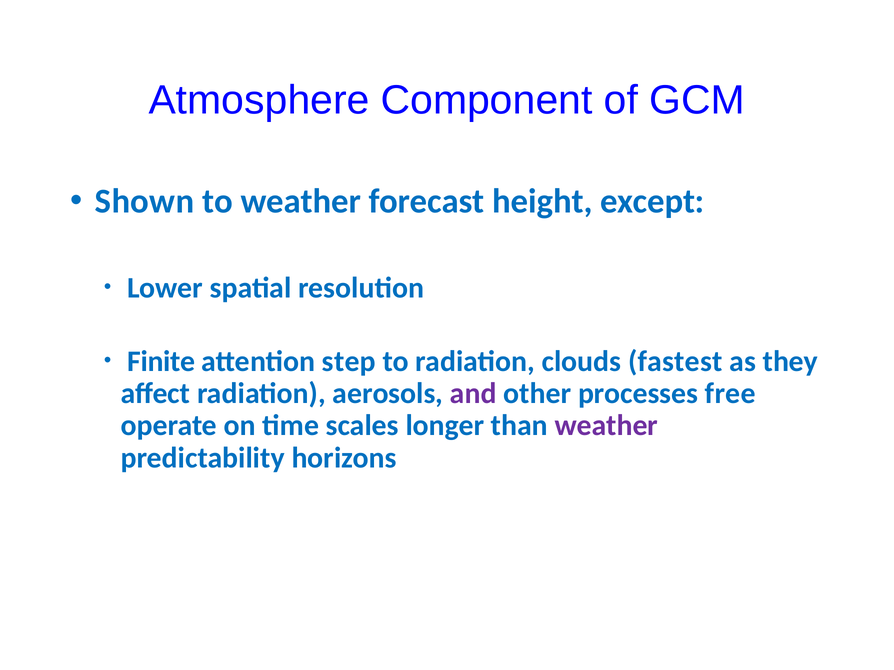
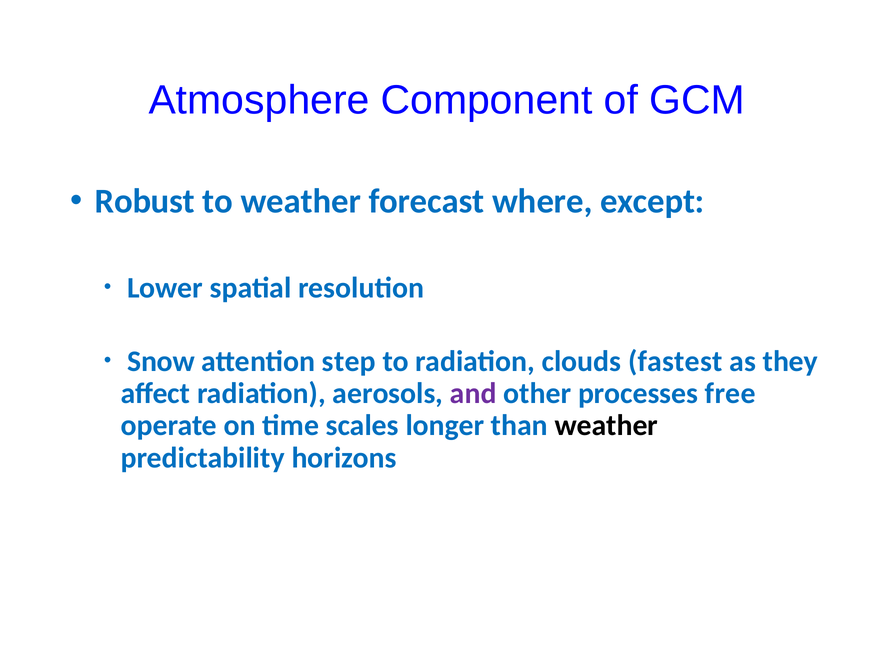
Shown: Shown -> Robust
height: height -> where
Finite: Finite -> Snow
weather at (606, 426) colour: purple -> black
